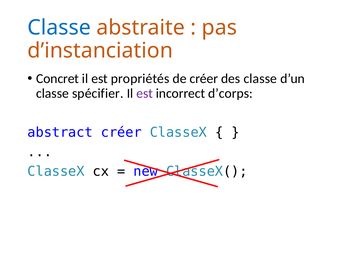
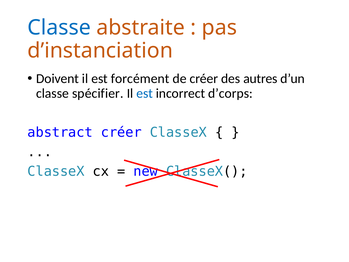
Concret: Concret -> Doivent
propriétés: propriétés -> forcément
des classe: classe -> autres
est at (145, 93) colour: purple -> blue
